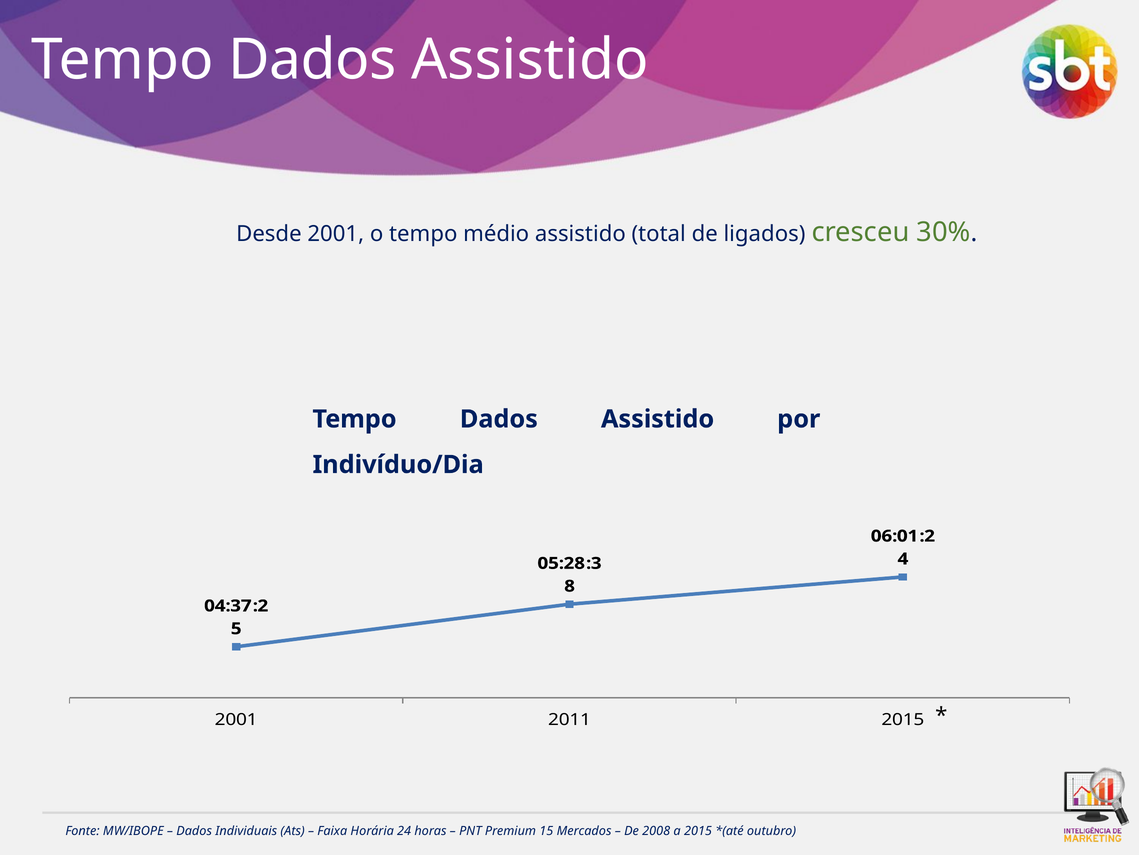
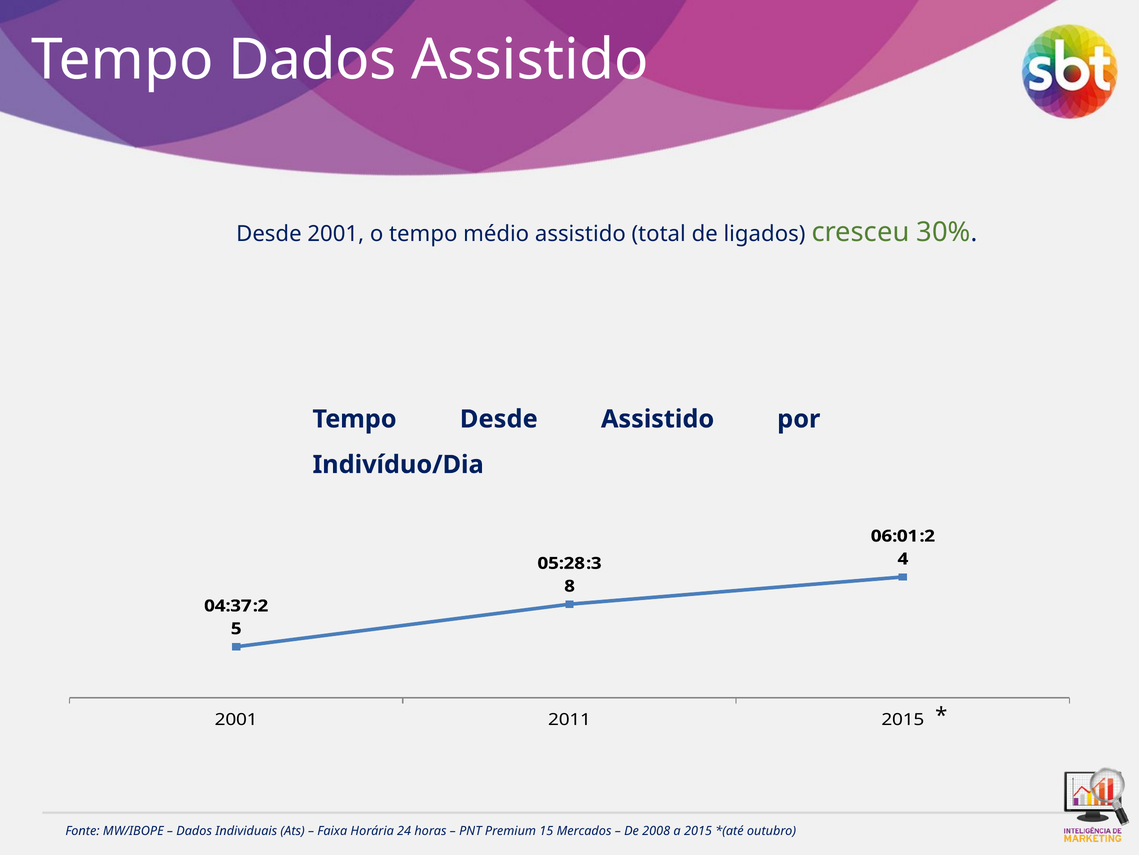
Dados at (499, 419): Dados -> Desde
